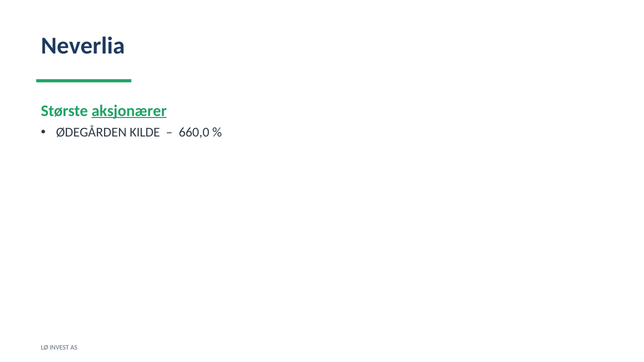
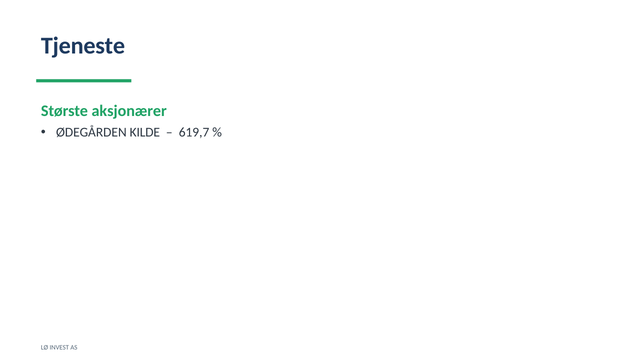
Neverlia: Neverlia -> Tjeneste
aksjonærer underline: present -> none
660,0: 660,0 -> 619,7
